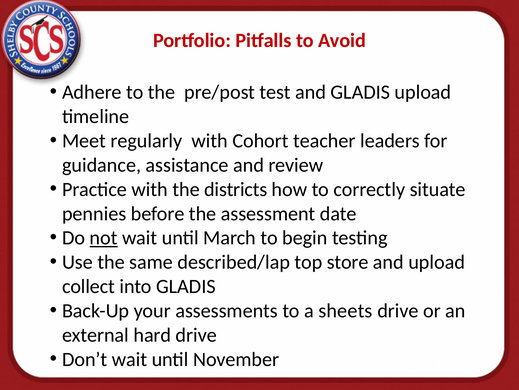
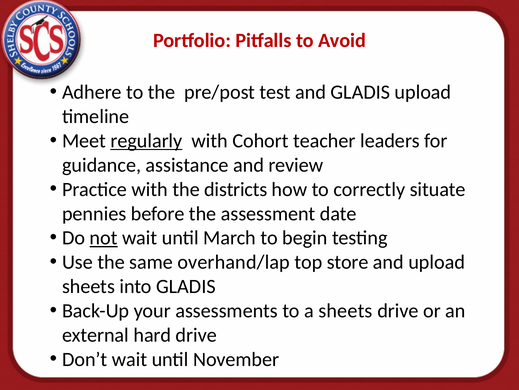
regularly underline: none -> present
described/lap: described/lap -> overhand/lap
collect at (89, 286): collect -> sheets
